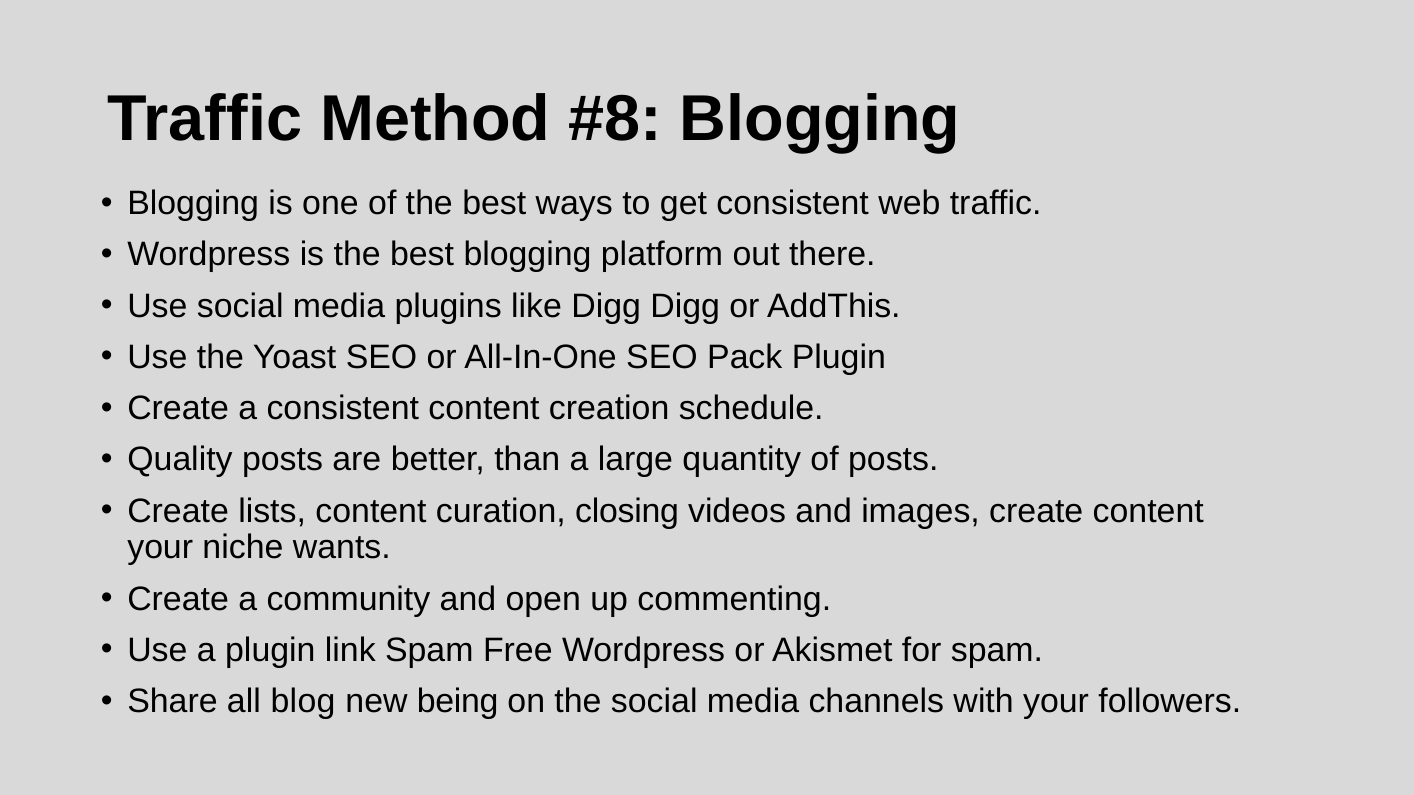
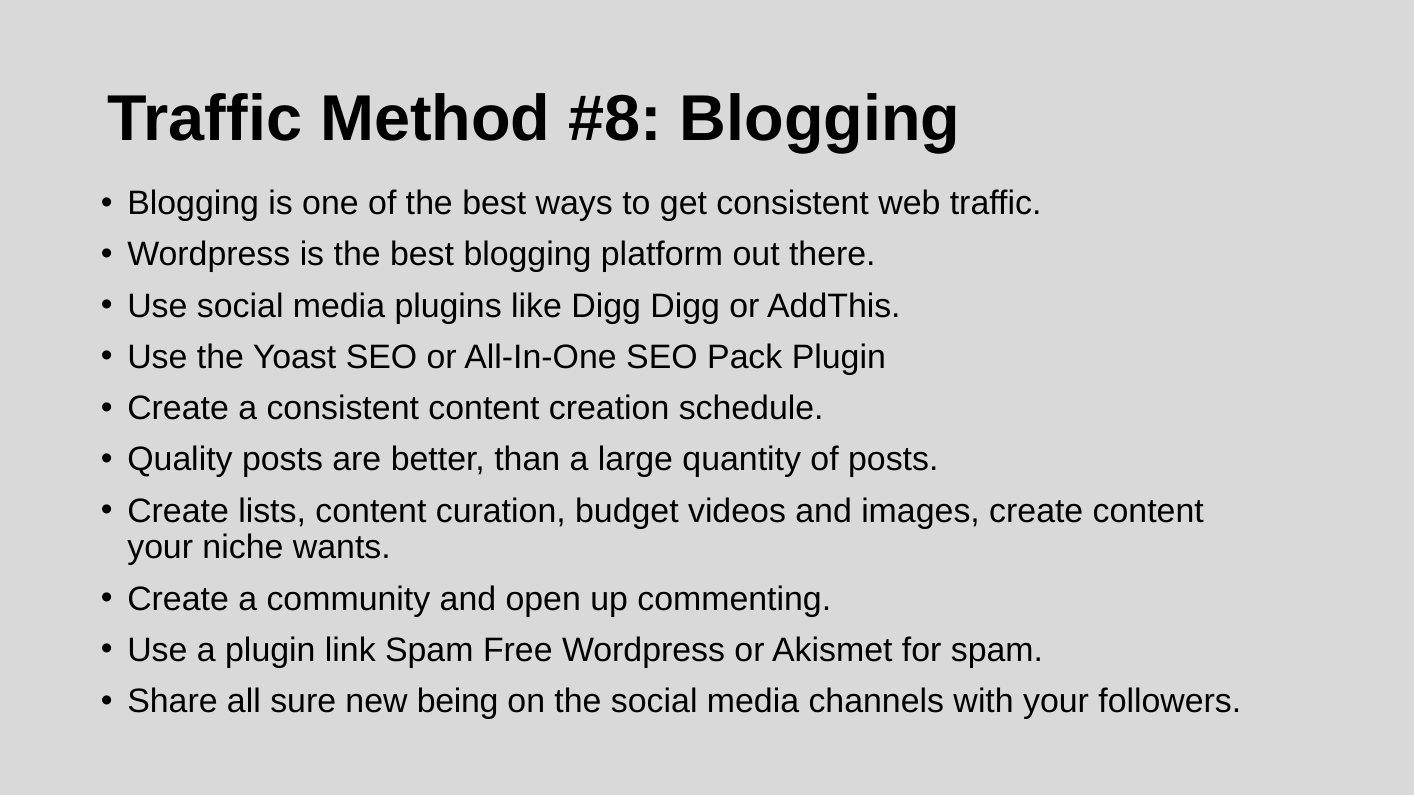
closing: closing -> budget
blog: blog -> sure
